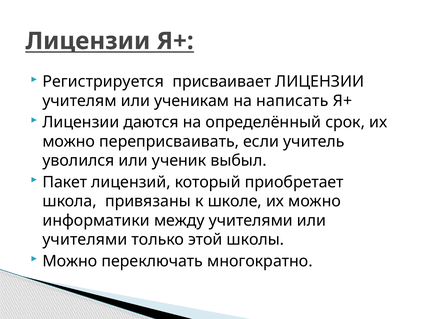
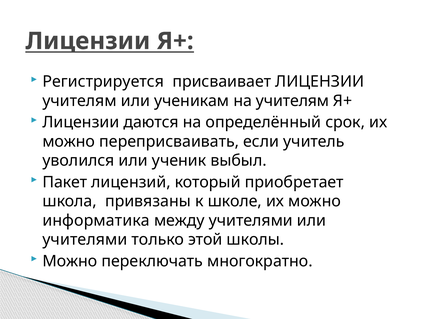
на написать: написать -> учителям
информатики: информатики -> информатика
